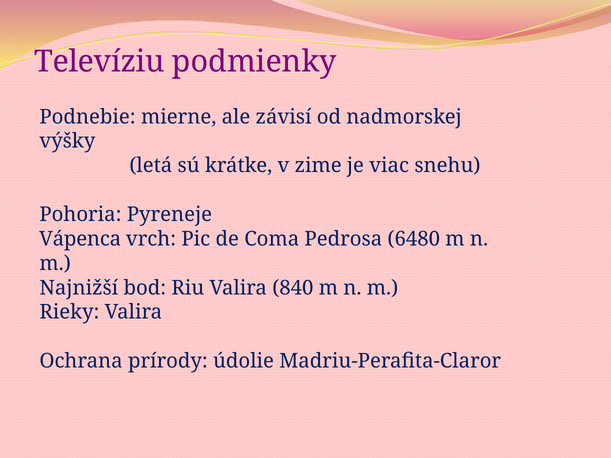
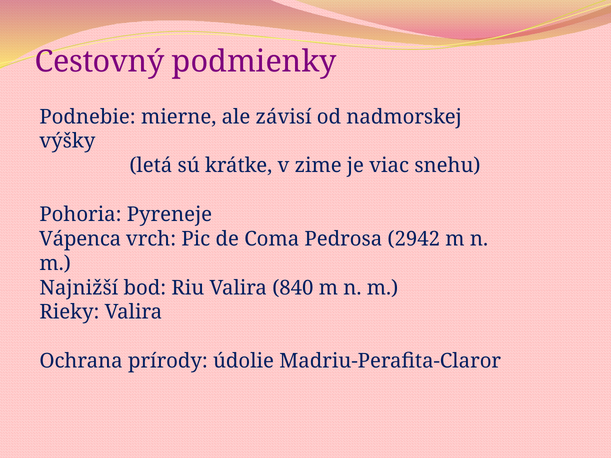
Televíziu: Televíziu -> Cestovný
6480: 6480 -> 2942
